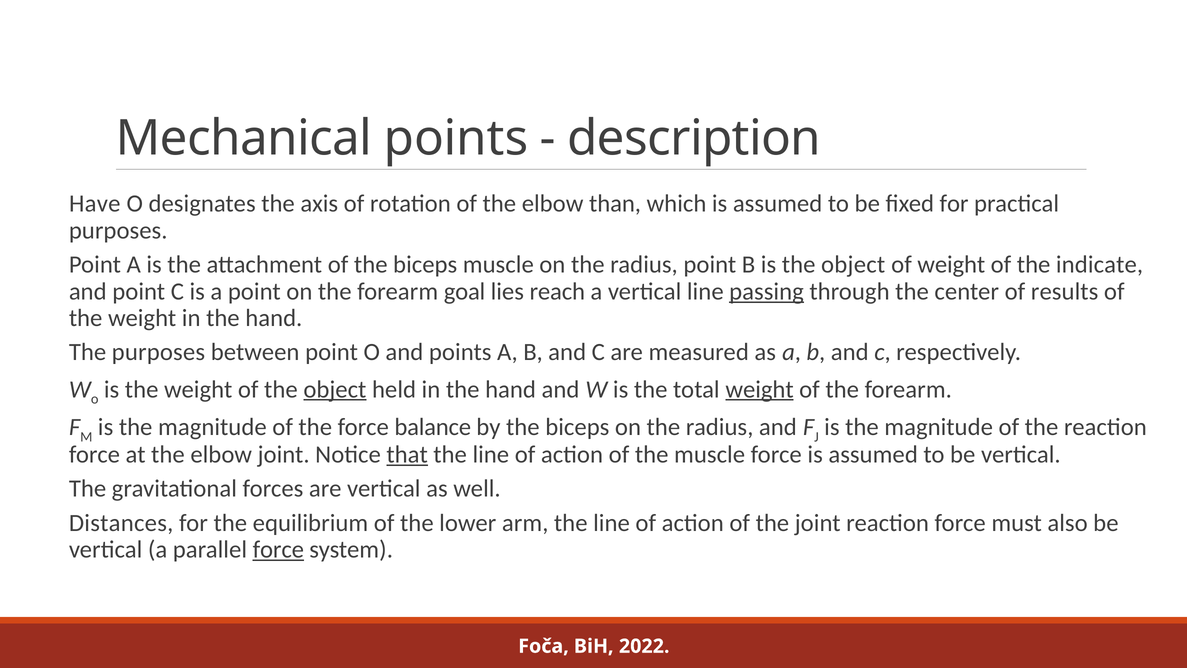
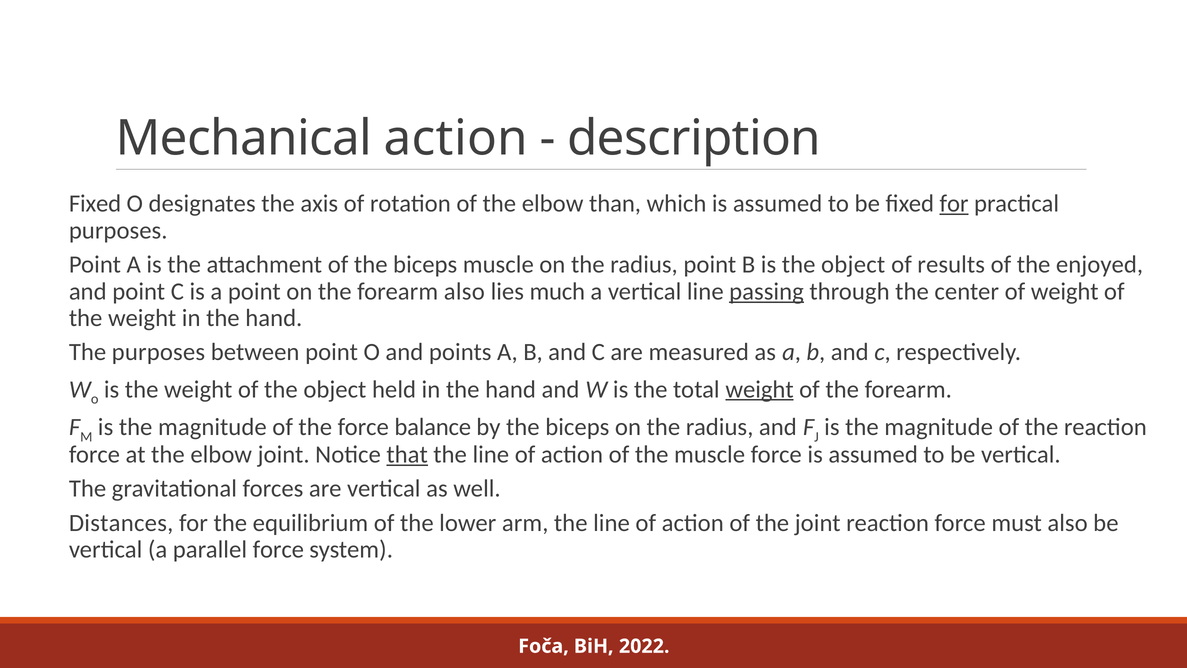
Mechanical points: points -> action
Have at (95, 204): Have -> Fixed
for at (954, 204) underline: none -> present
of weight: weight -> results
indicate: indicate -> enjoyed
forearm goal: goal -> also
reach: reach -> much
of results: results -> weight
object at (335, 389) underline: present -> none
force at (278, 549) underline: present -> none
